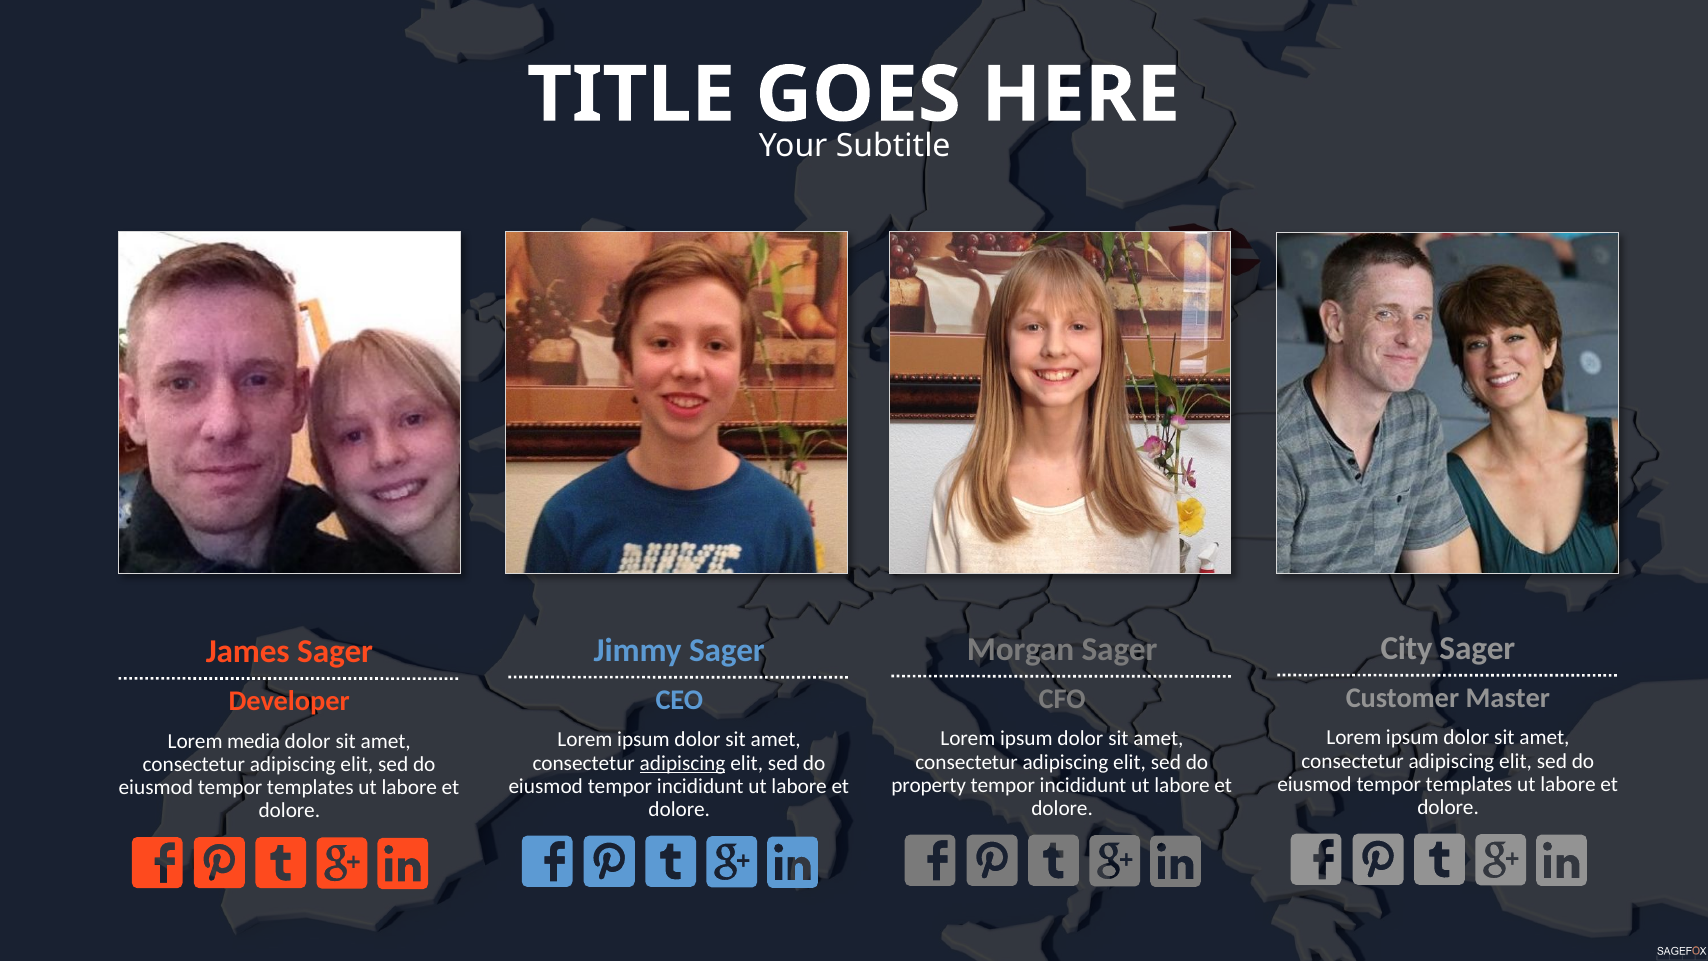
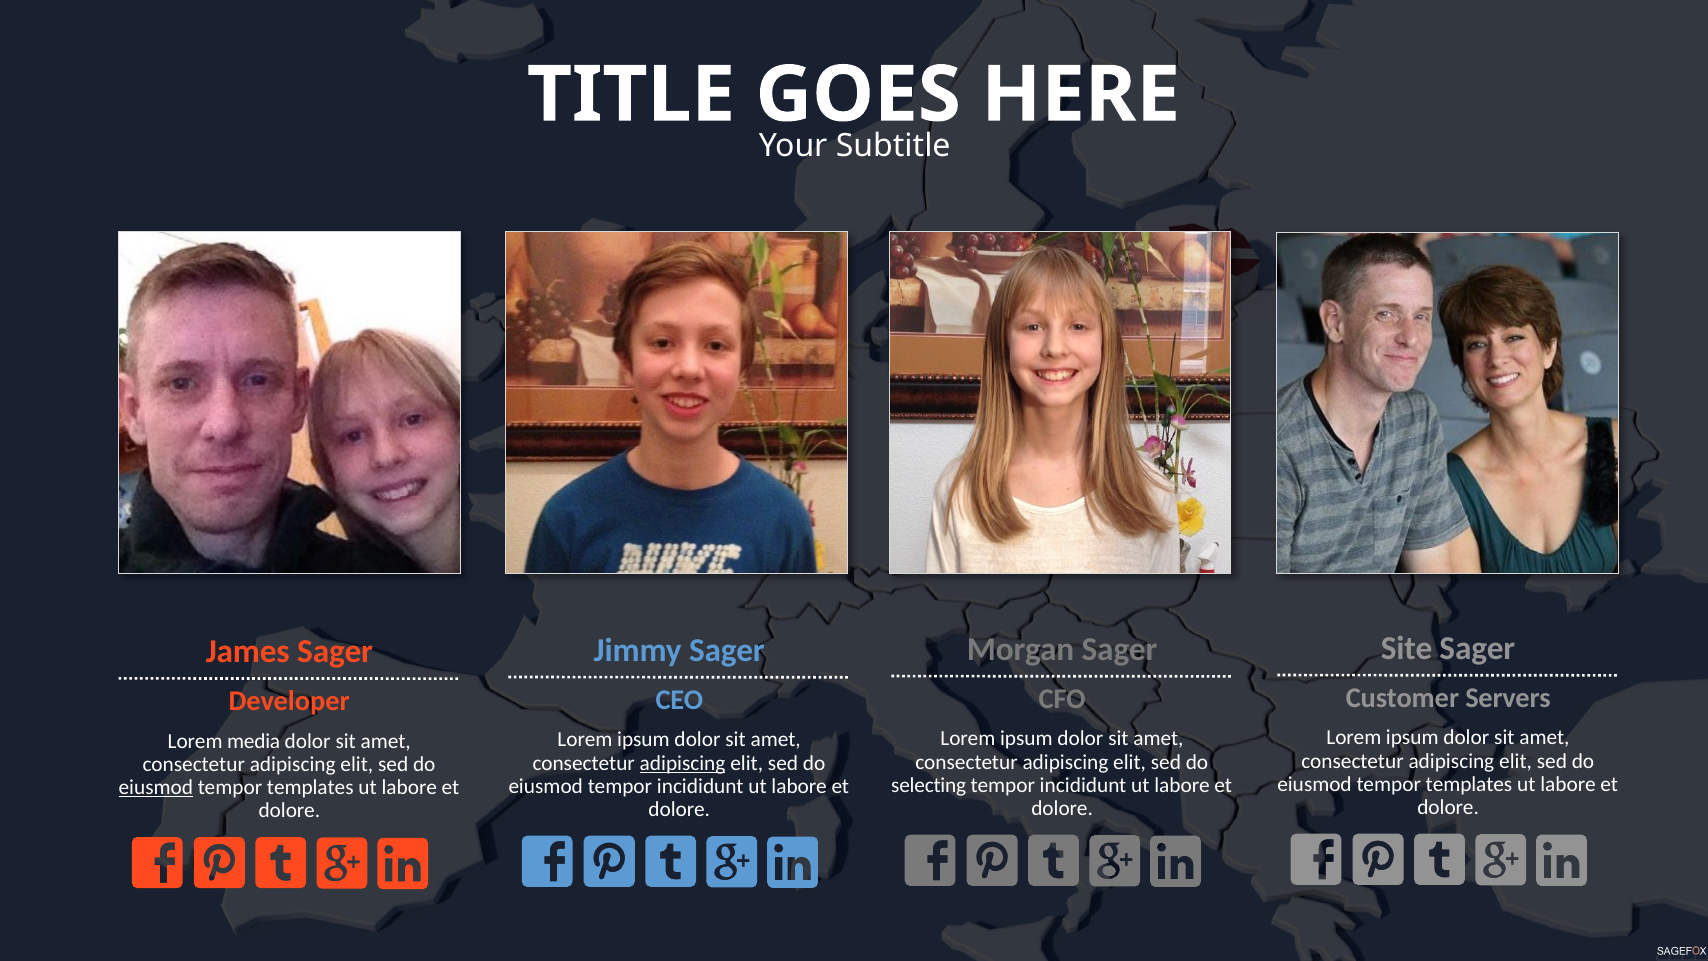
City: City -> Site
Master: Master -> Servers
property: property -> selecting
eiusmod at (156, 787) underline: none -> present
